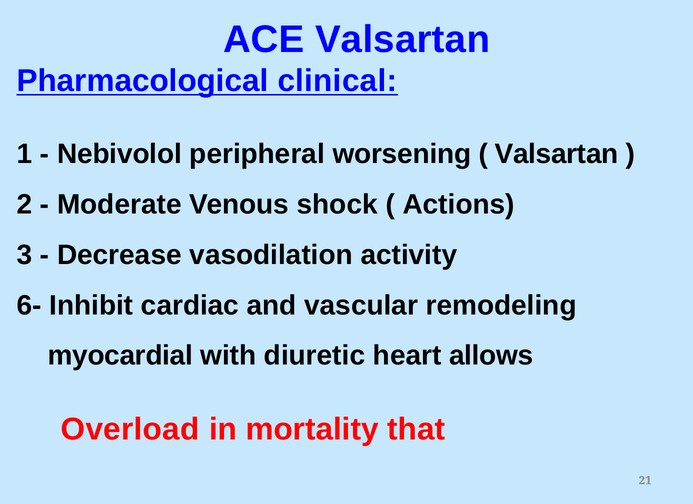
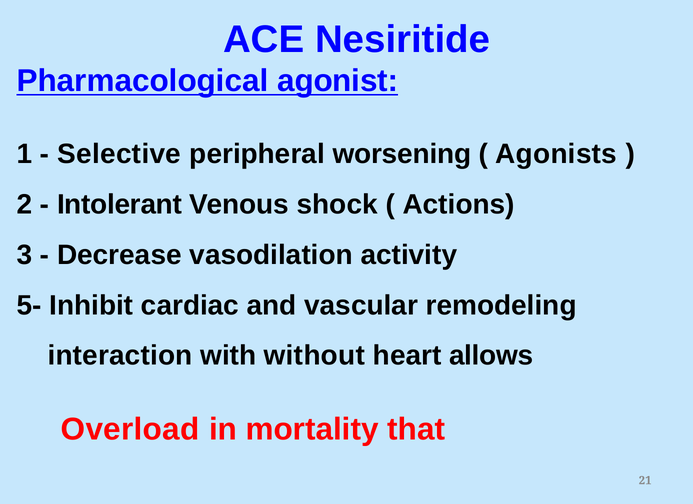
ACE Valsartan: Valsartan -> Nesiritide
clinical: clinical -> agonist
Nebivolol: Nebivolol -> Selective
Valsartan at (557, 154): Valsartan -> Agonists
Moderate: Moderate -> Intolerant
6-: 6- -> 5-
myocardial: myocardial -> interaction
diuretic: diuretic -> without
